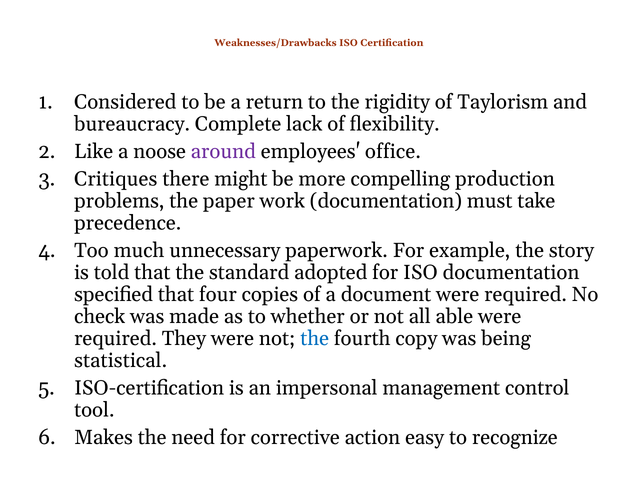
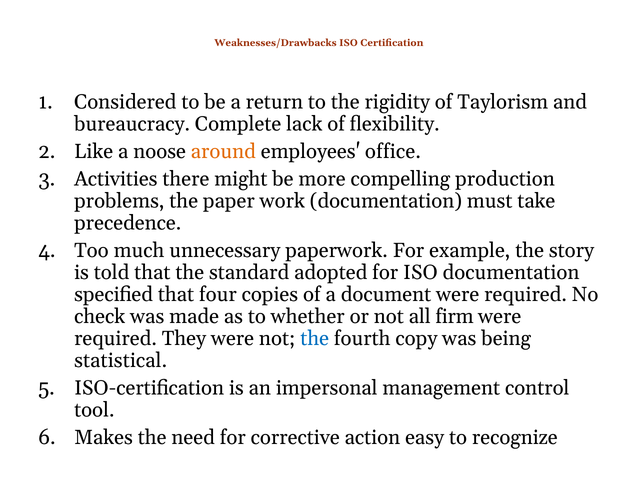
around colour: purple -> orange
Critiques: Critiques -> Activities
able: able -> firm
